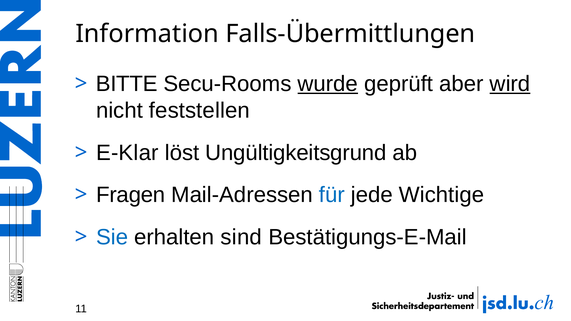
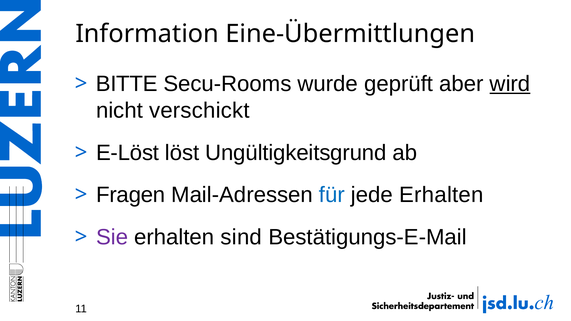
Falls-Übermittlungen: Falls-Übermittlungen -> Eine-Übermittlungen
wurde underline: present -> none
feststellen: feststellen -> verschickt
E-Klar: E-Klar -> E-Löst
jede Wichtige: Wichtige -> Erhalten
Sie colour: blue -> purple
